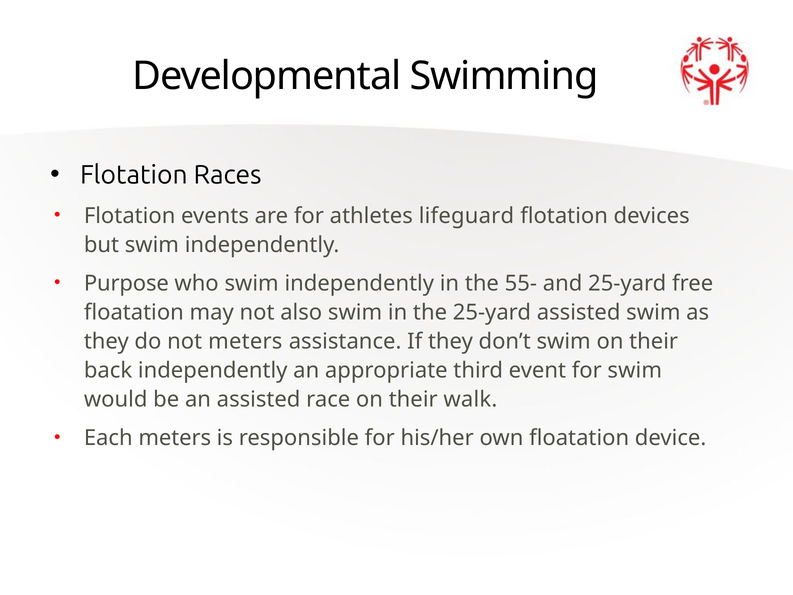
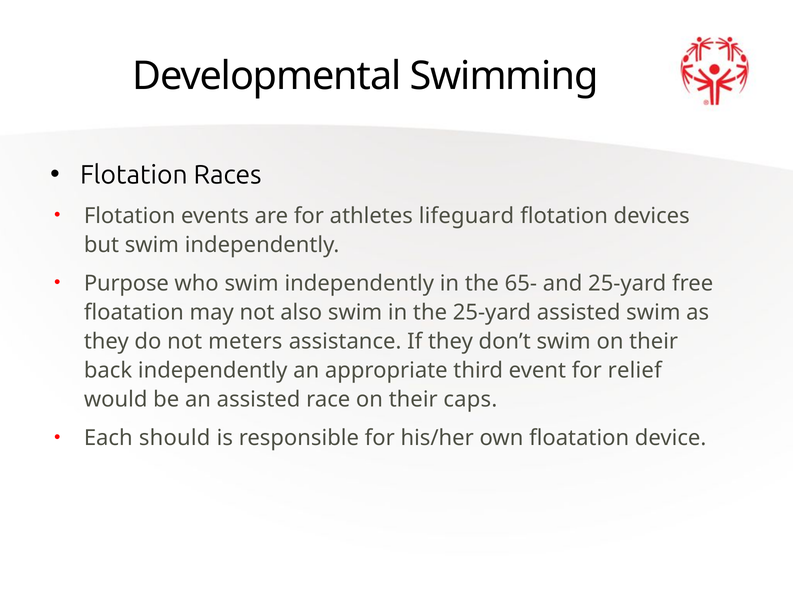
55-: 55- -> 65-
for swim: swim -> relief
walk: walk -> caps
Each meters: meters -> should
